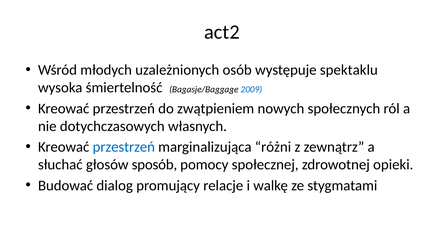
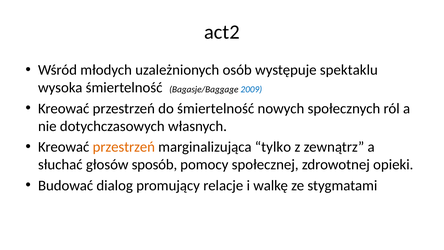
do zwątpieniem: zwątpieniem -> śmiertelność
przestrzeń at (124, 147) colour: blue -> orange
różni: różni -> tylko
